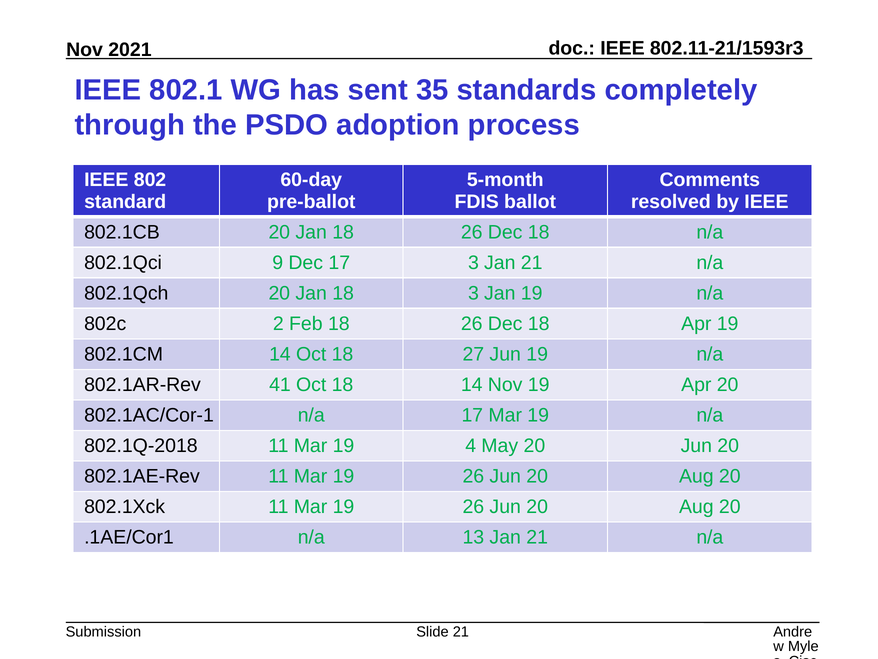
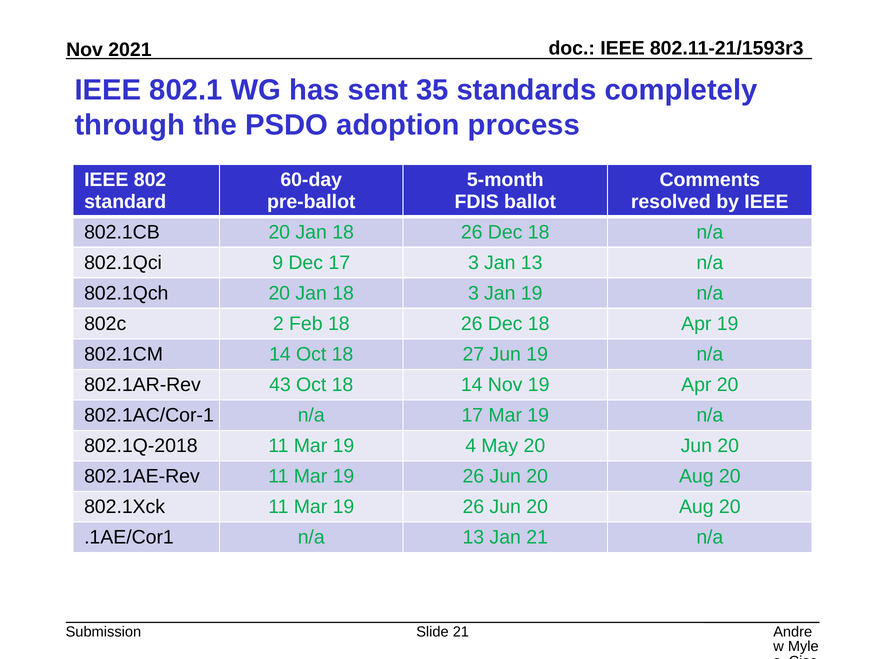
3 Jan 21: 21 -> 13
41: 41 -> 43
